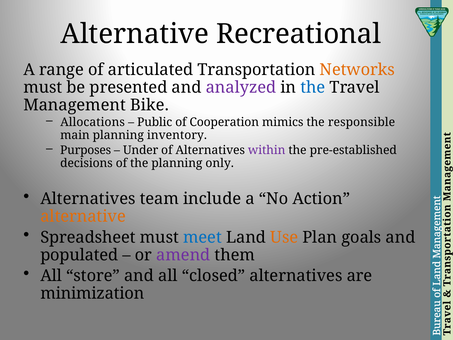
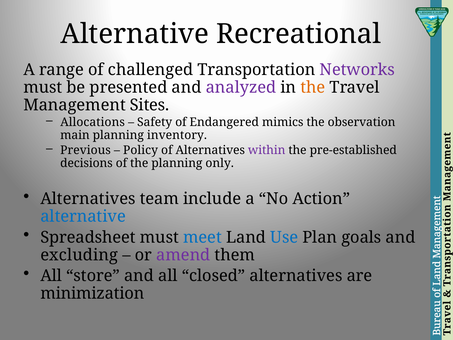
articulated: articulated -> challenged
Networks colour: orange -> purple
the at (313, 88) colour: blue -> orange
Bike: Bike -> Sites
Public: Public -> Safety
Cooperation: Cooperation -> Endangered
responsible: responsible -> observation
Purposes: Purposes -> Previous
Under: Under -> Policy
alternative at (83, 216) colour: orange -> blue
Use colour: orange -> blue
populated: populated -> excluding
